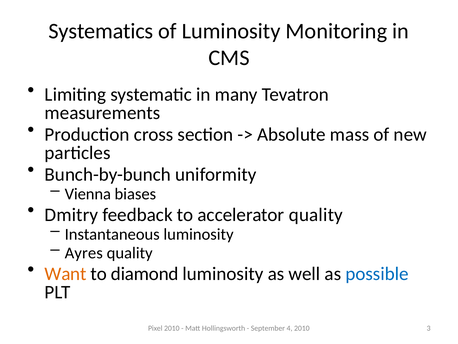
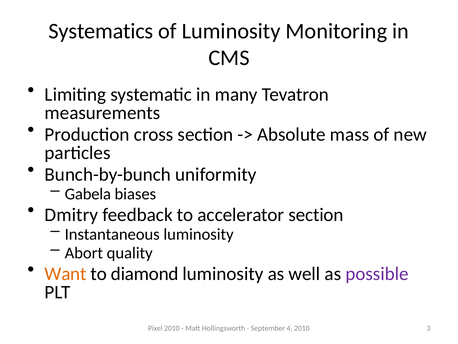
Vienna: Vienna -> Gabela
accelerator quality: quality -> section
Ayres: Ayres -> Abort
possible colour: blue -> purple
